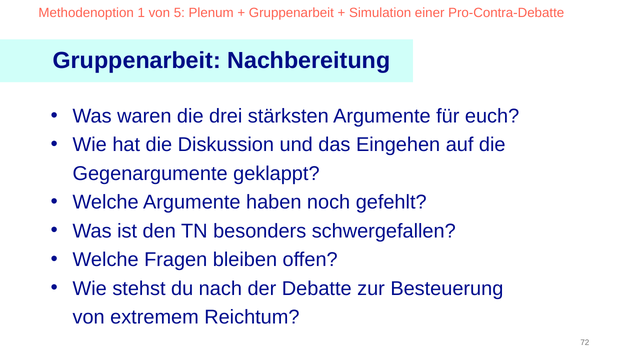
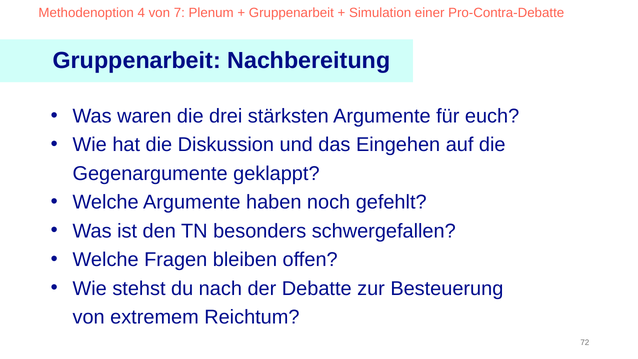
1: 1 -> 4
5: 5 -> 7
